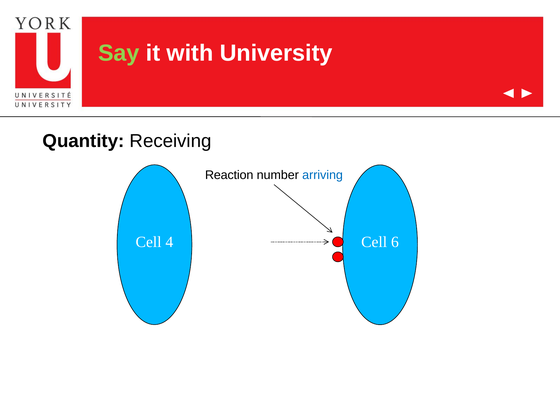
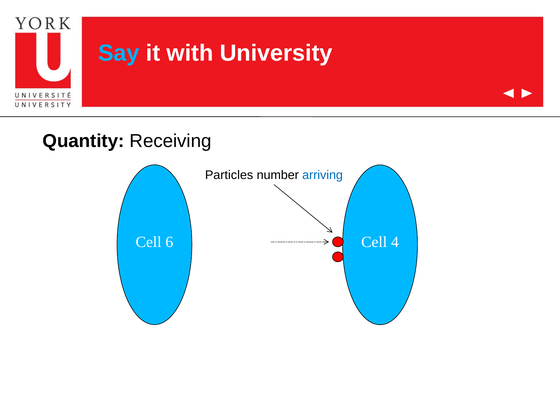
Say colour: light green -> light blue
Reaction: Reaction -> Particles
4: 4 -> 6
6: 6 -> 4
